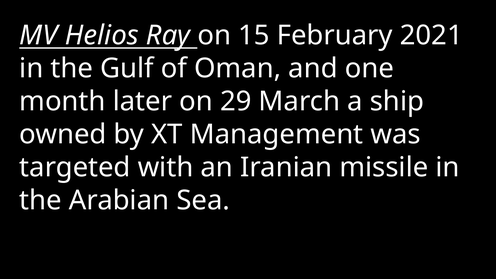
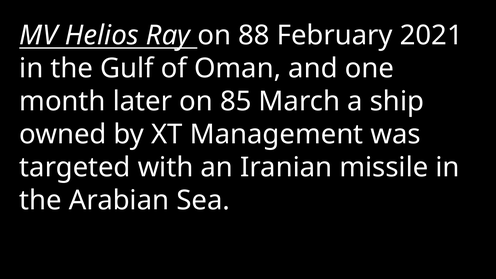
15: 15 -> 88
29: 29 -> 85
